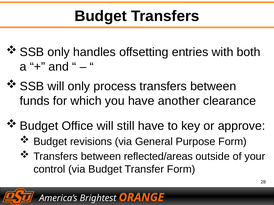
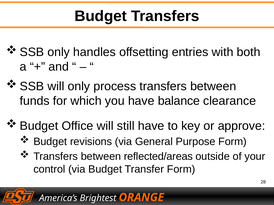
another: another -> balance
